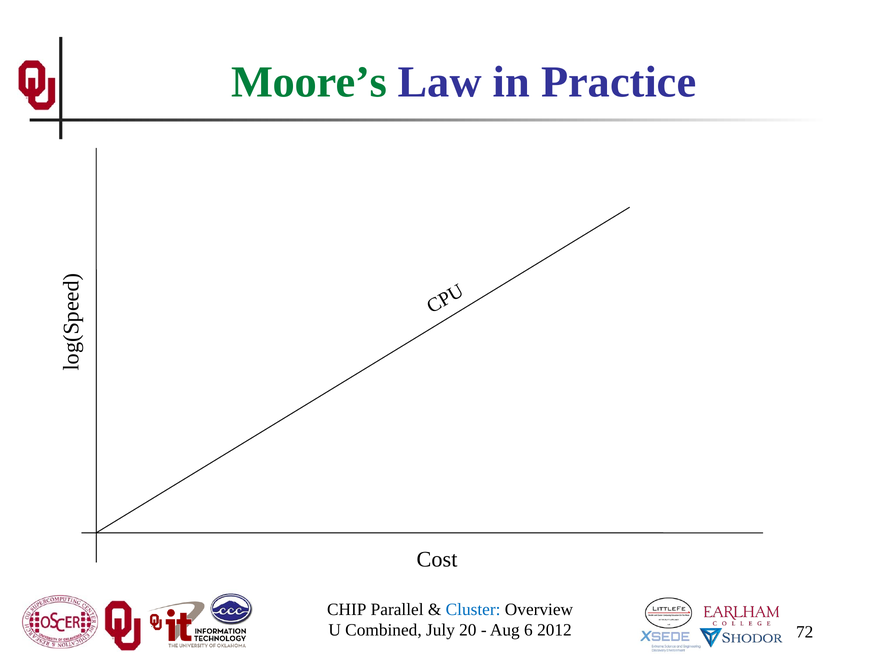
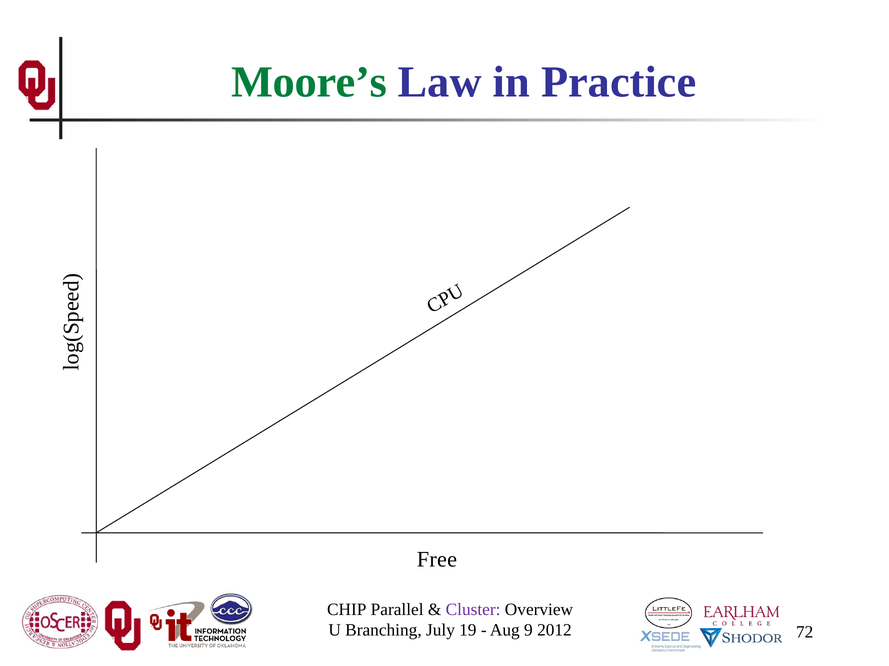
Cost: Cost -> Free
Cluster colour: blue -> purple
Combined: Combined -> Branching
20: 20 -> 19
6: 6 -> 9
